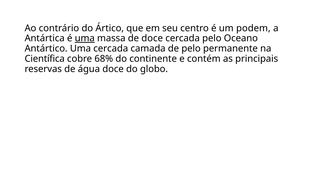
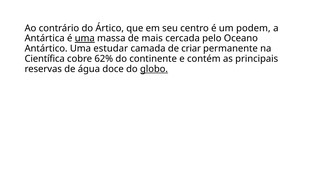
de doce: doce -> mais
Uma cercada: cercada -> estudar
de pelo: pelo -> criar
68%: 68% -> 62%
globo underline: none -> present
